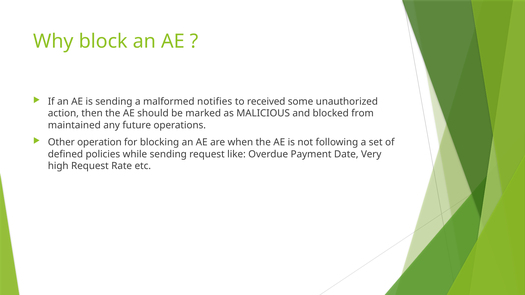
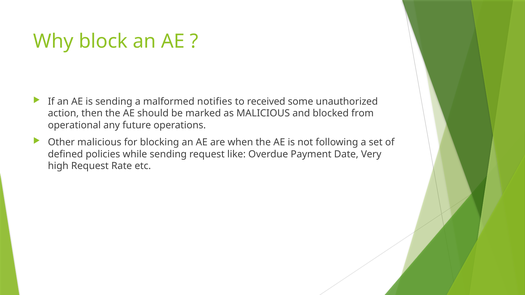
maintained: maintained -> operational
Other operation: operation -> malicious
